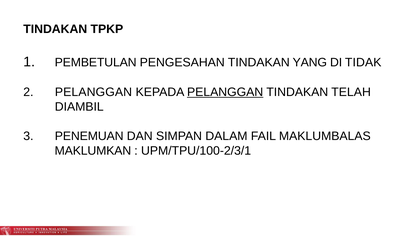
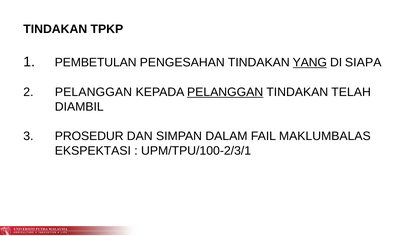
YANG underline: none -> present
TIDAK: TIDAK -> SIAPA
PENEMUAN: PENEMUAN -> PROSEDUR
MAKLUMKAN: MAKLUMKAN -> EKSPEKTASI
